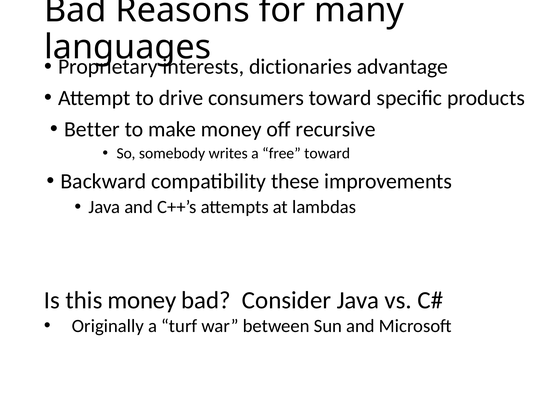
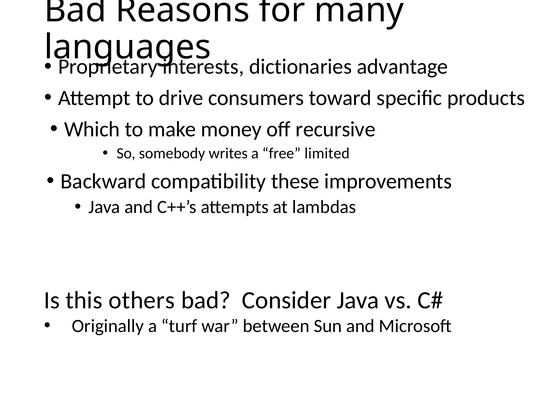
Better: Better -> Which
free toward: toward -> limited
this money: money -> others
